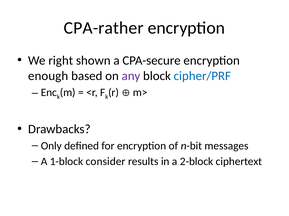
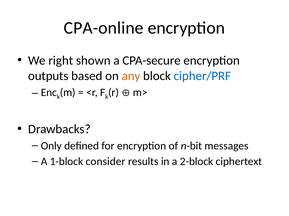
CPA-rather: CPA-rather -> CPA-online
enough: enough -> outputs
any colour: purple -> orange
